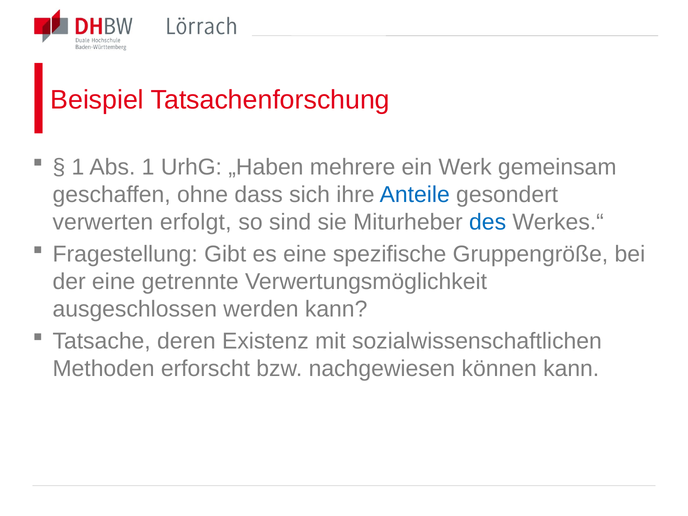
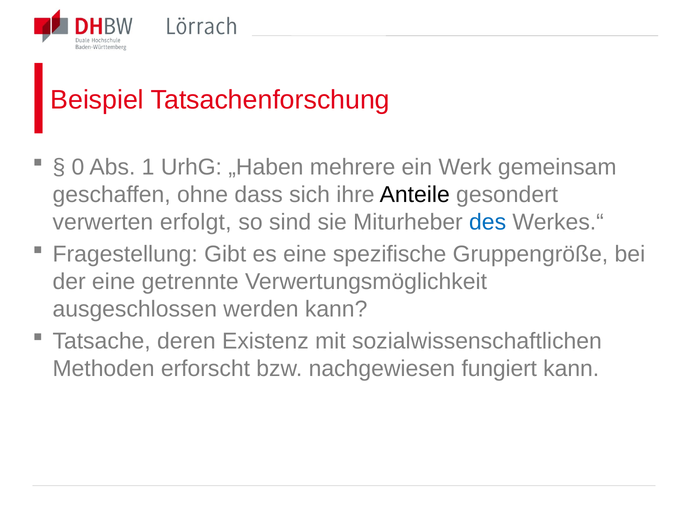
1 at (78, 167): 1 -> 0
Anteile colour: blue -> black
können: können -> fungiert
